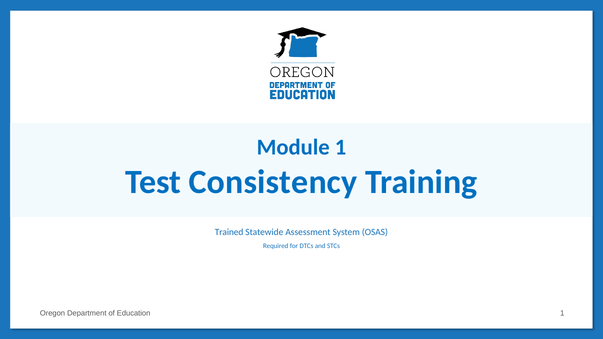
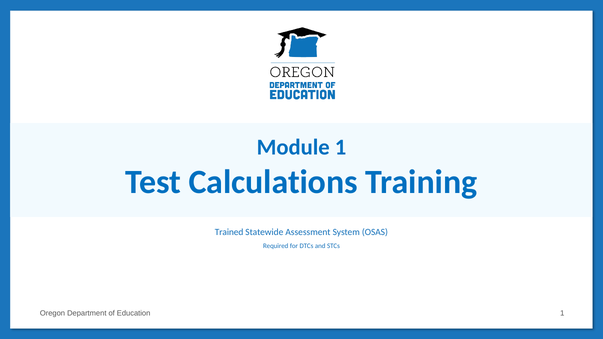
Consistency: Consistency -> Calculations
